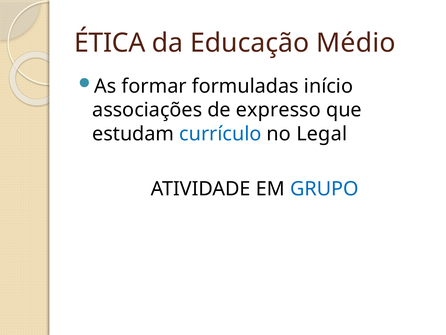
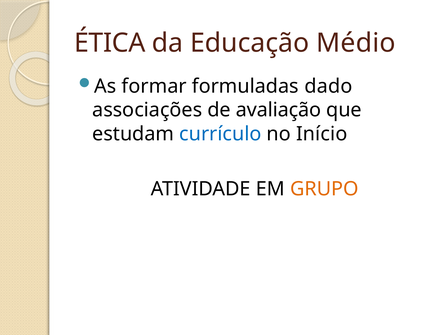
início: início -> dado
expresso: expresso -> avaliação
Legal: Legal -> Início
GRUPO colour: blue -> orange
